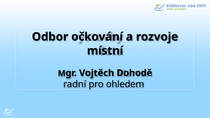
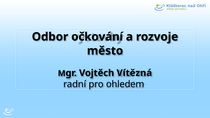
místní: místní -> město
Dohodě: Dohodě -> Vítězná
